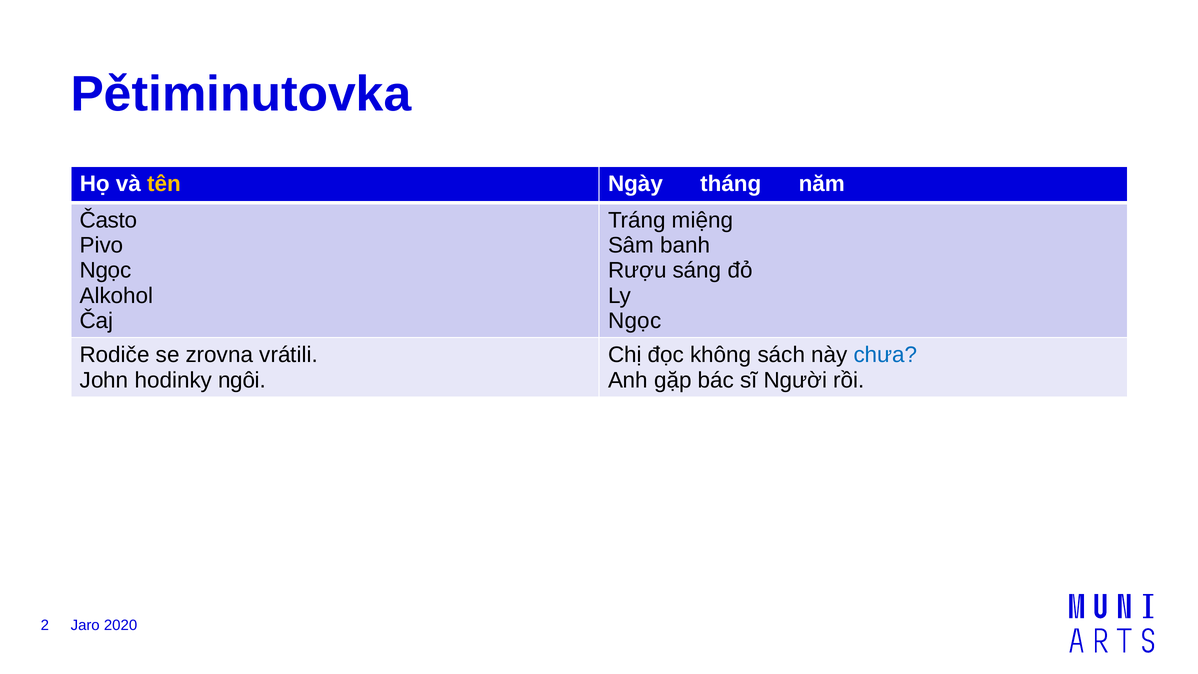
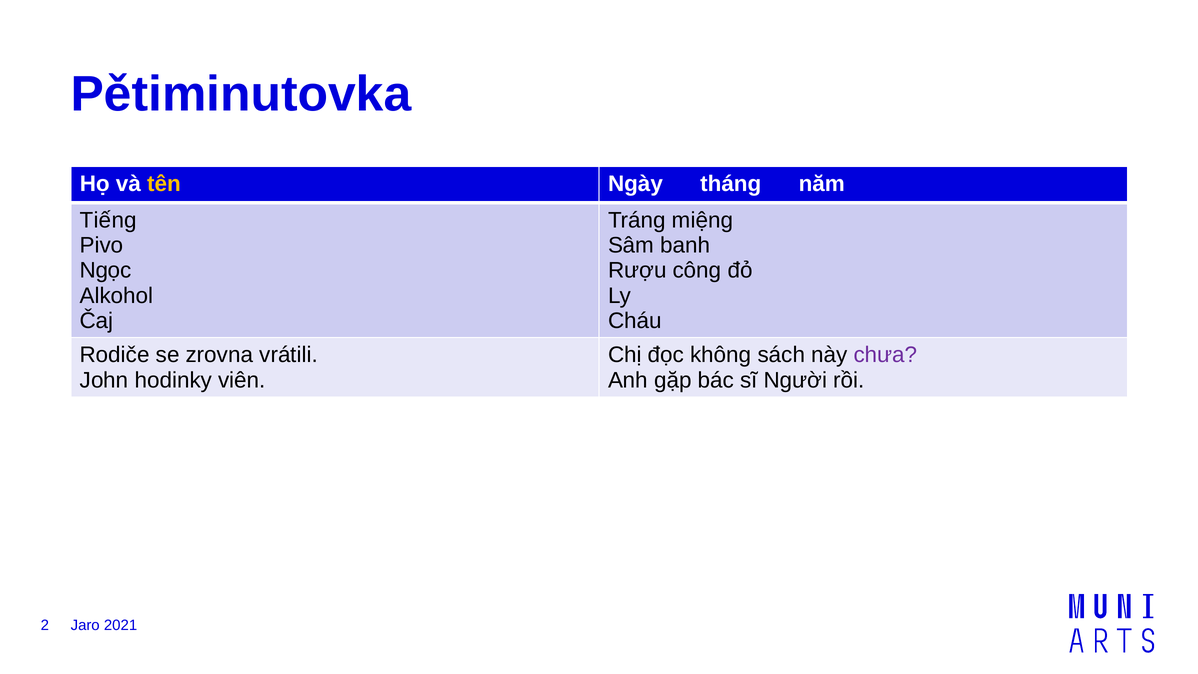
Často: Často -> Tiếng
sáng: sáng -> công
Ngọc at (635, 321): Ngọc -> Cháu
chưa colour: blue -> purple
ngôi: ngôi -> viên
2020: 2020 -> 2021
